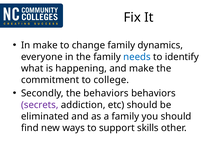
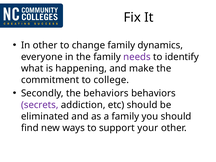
In make: make -> other
needs colour: blue -> purple
skills: skills -> your
